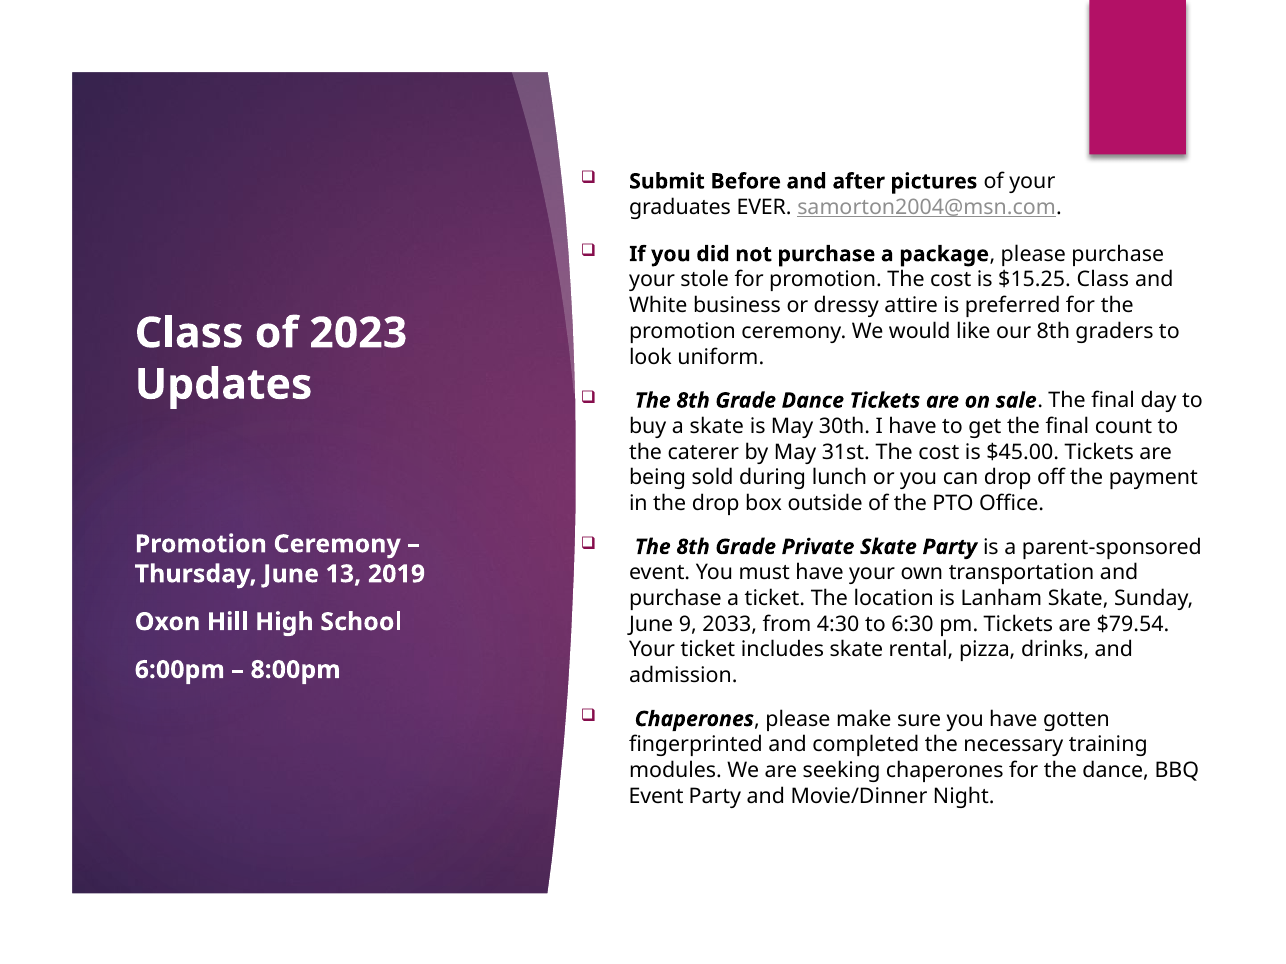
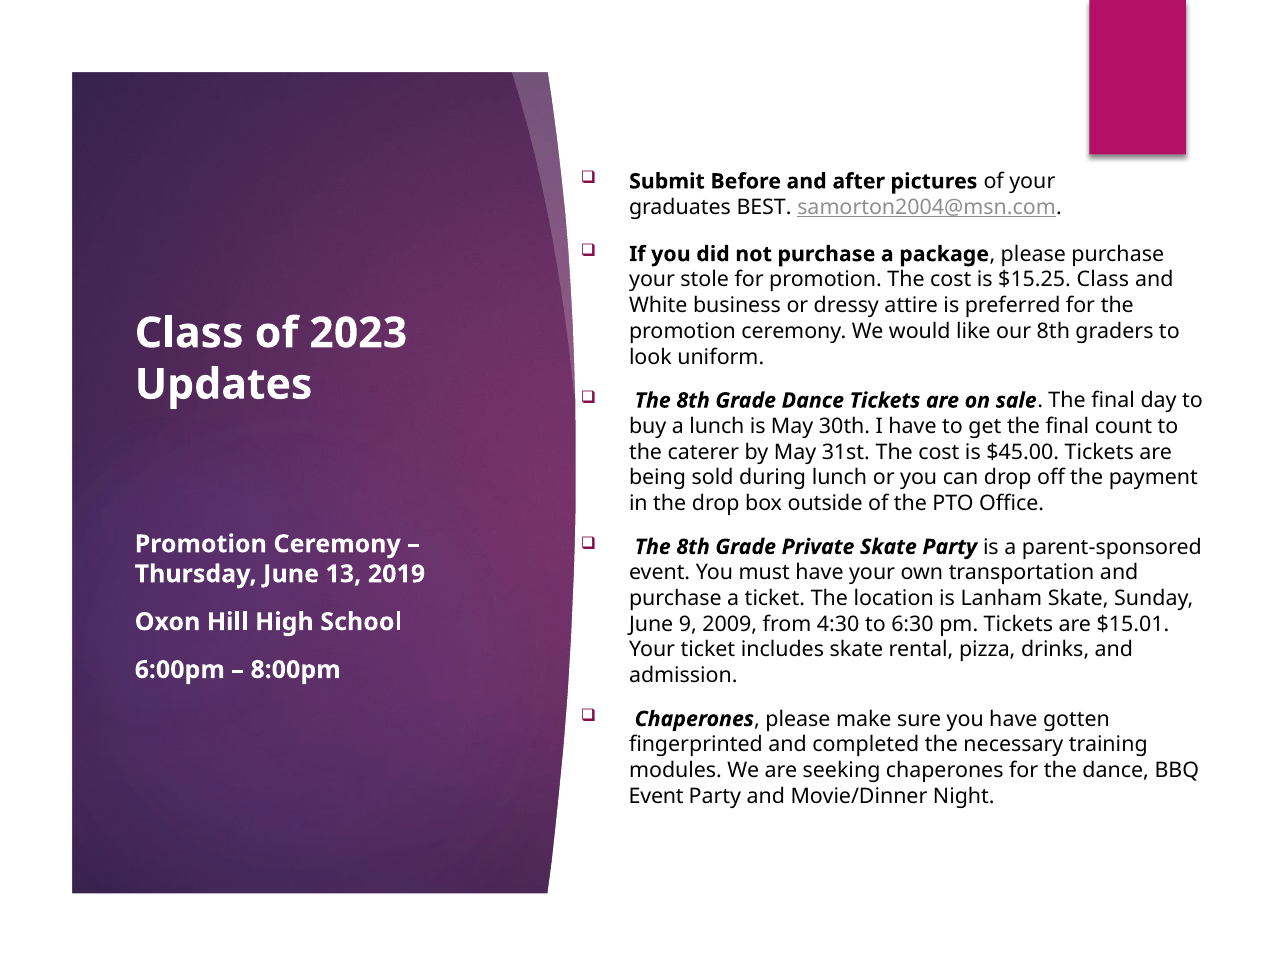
EVER: EVER -> BEST
a skate: skate -> lunch
2033: 2033 -> 2009
$79.54: $79.54 -> $15.01
